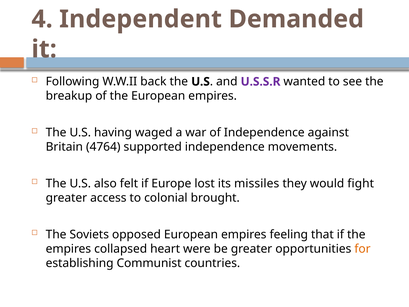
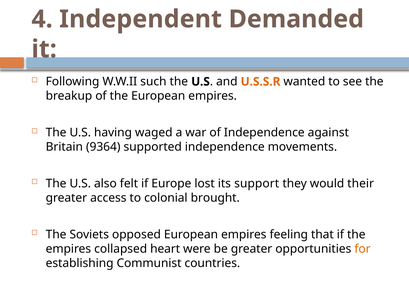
back: back -> such
U.S.S.R colour: purple -> orange
4764: 4764 -> 9364
missiles: missiles -> support
fight: fight -> their
